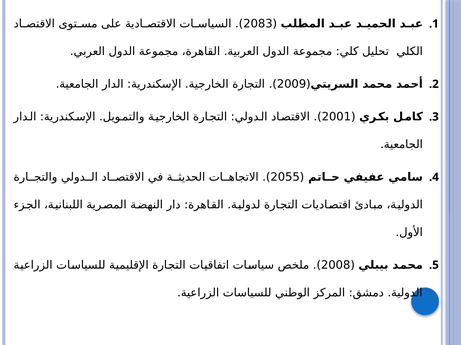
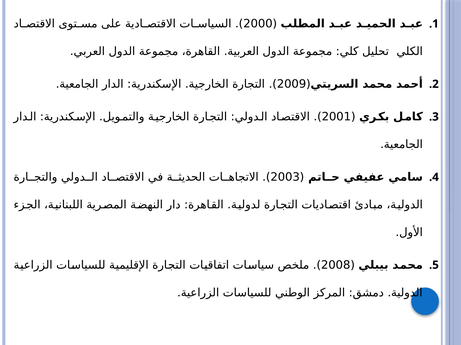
2083: 2083 -> 2000
2055: 2055 -> 2003
